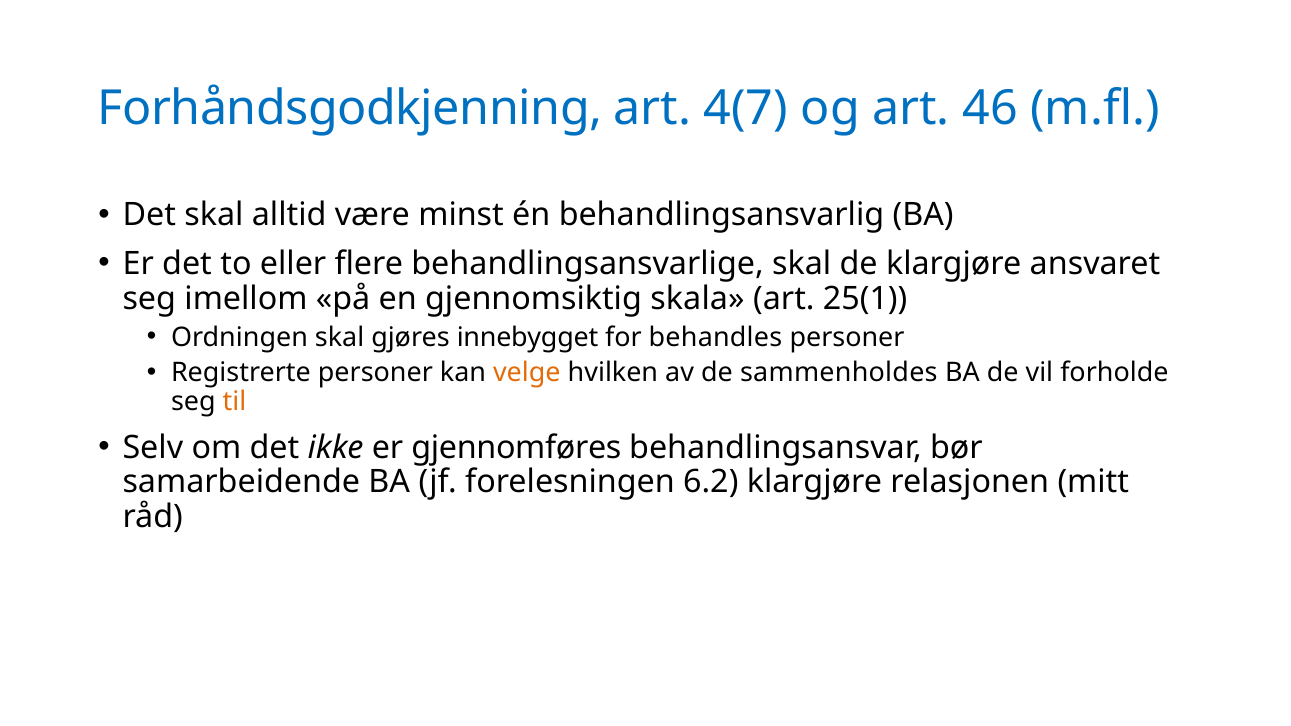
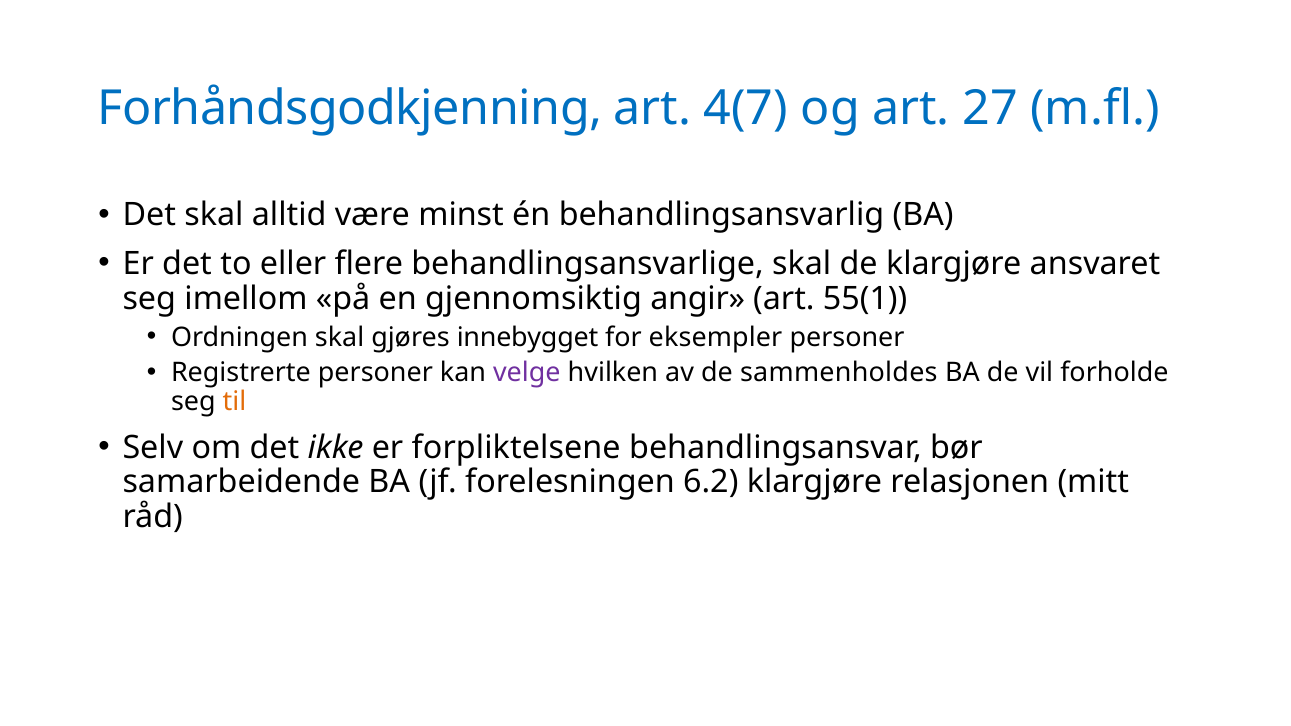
46: 46 -> 27
skala: skala -> angir
25(1: 25(1 -> 55(1
behandles: behandles -> eksempler
velge colour: orange -> purple
gjennomføres: gjennomføres -> forpliktelsene
